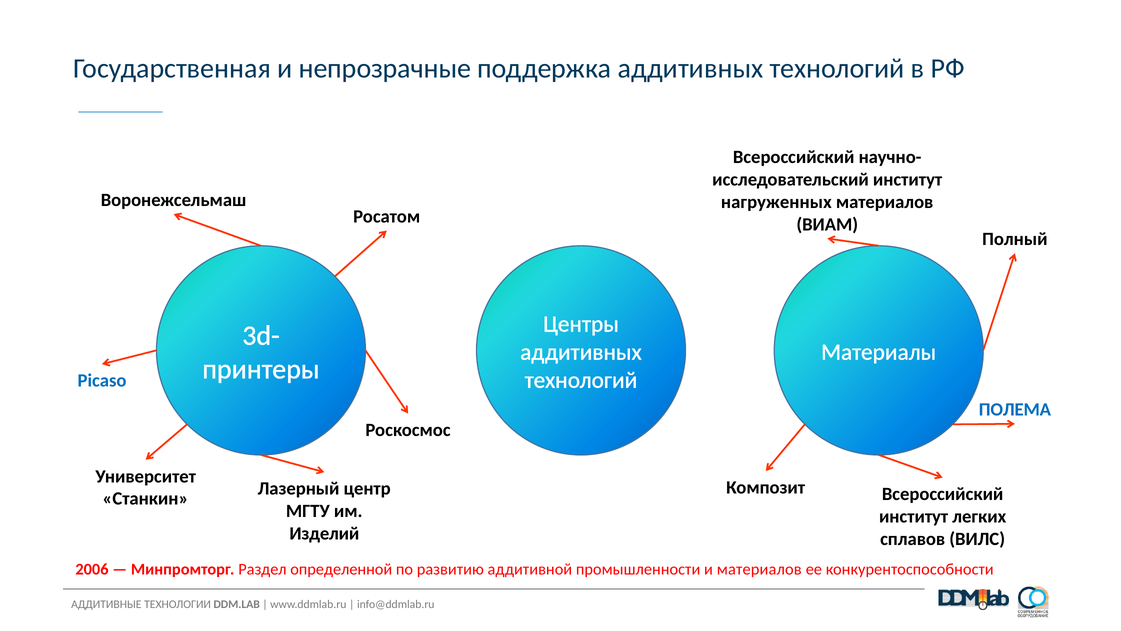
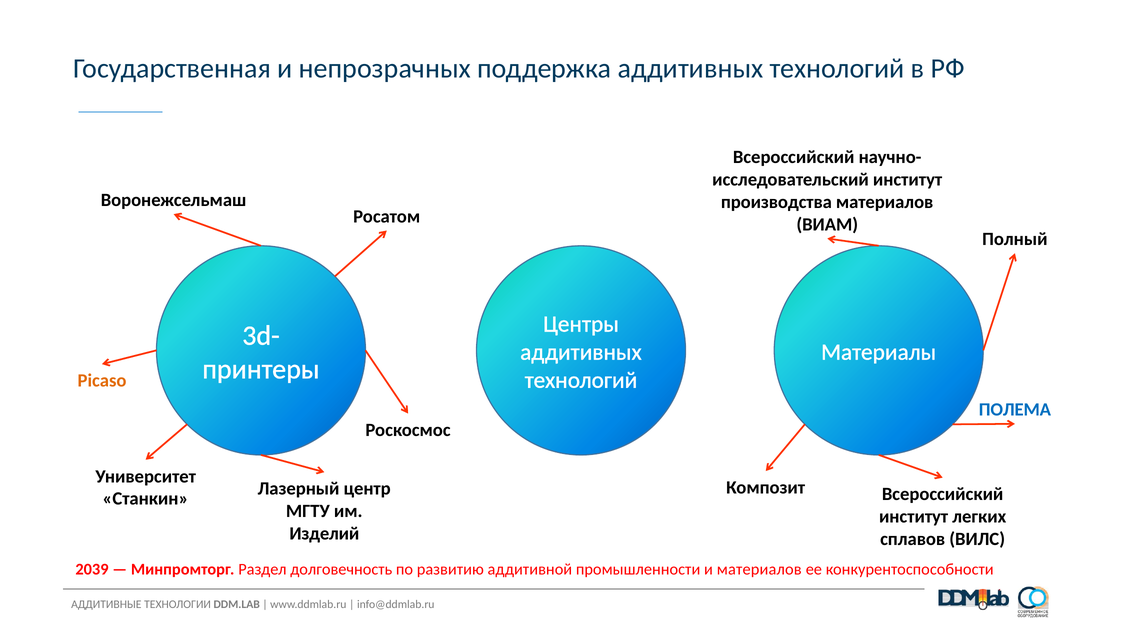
непрозрачные: непрозрачные -> непрозрачных
нагруженных: нагруженных -> производства
Picaso colour: blue -> orange
2006: 2006 -> 2039
определенной: определенной -> долговечность
